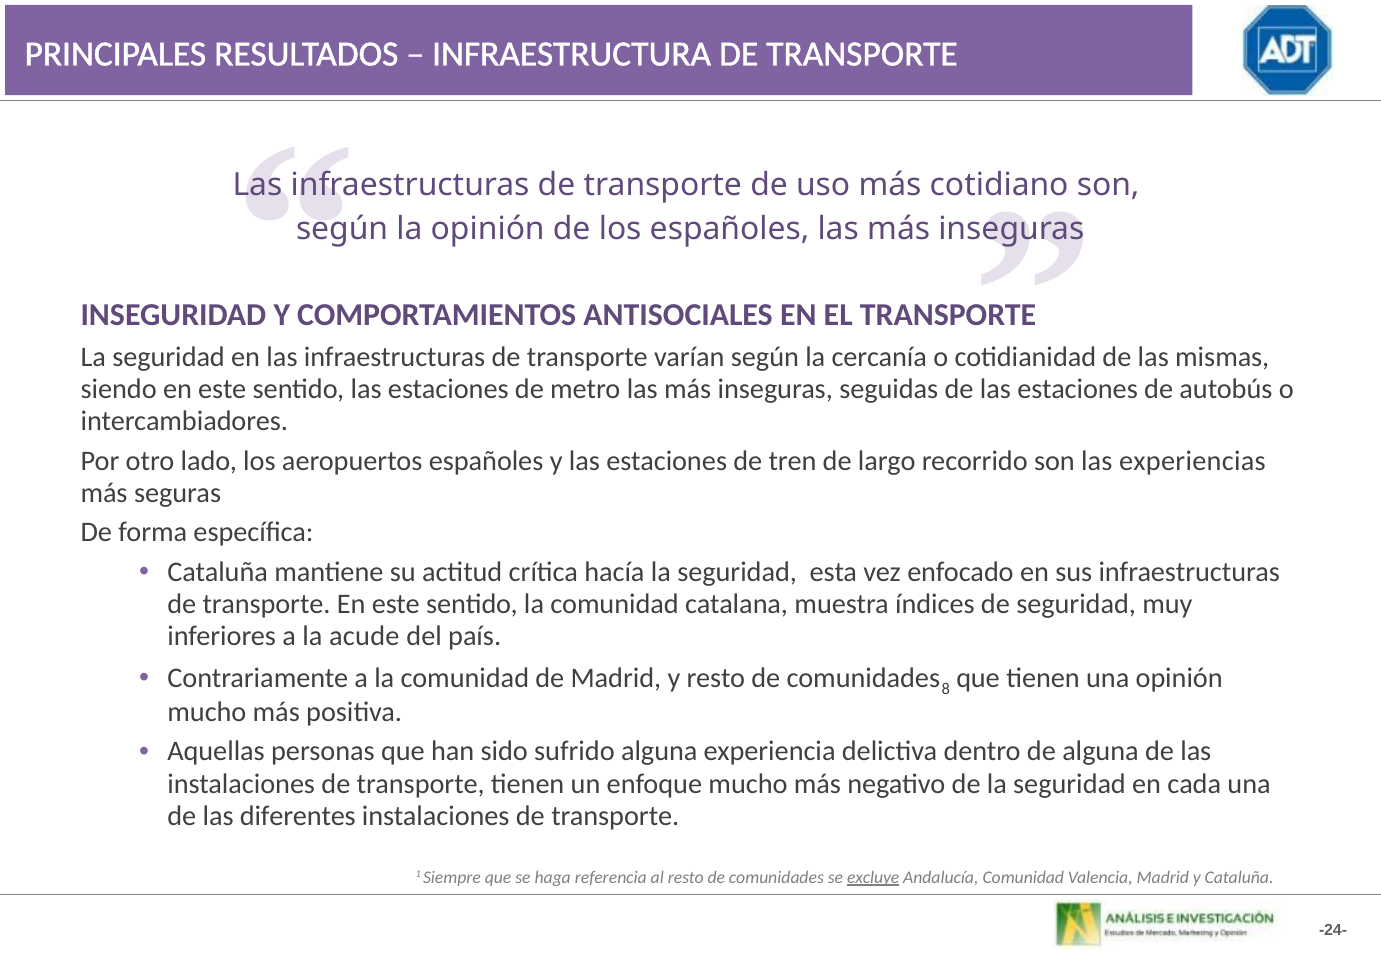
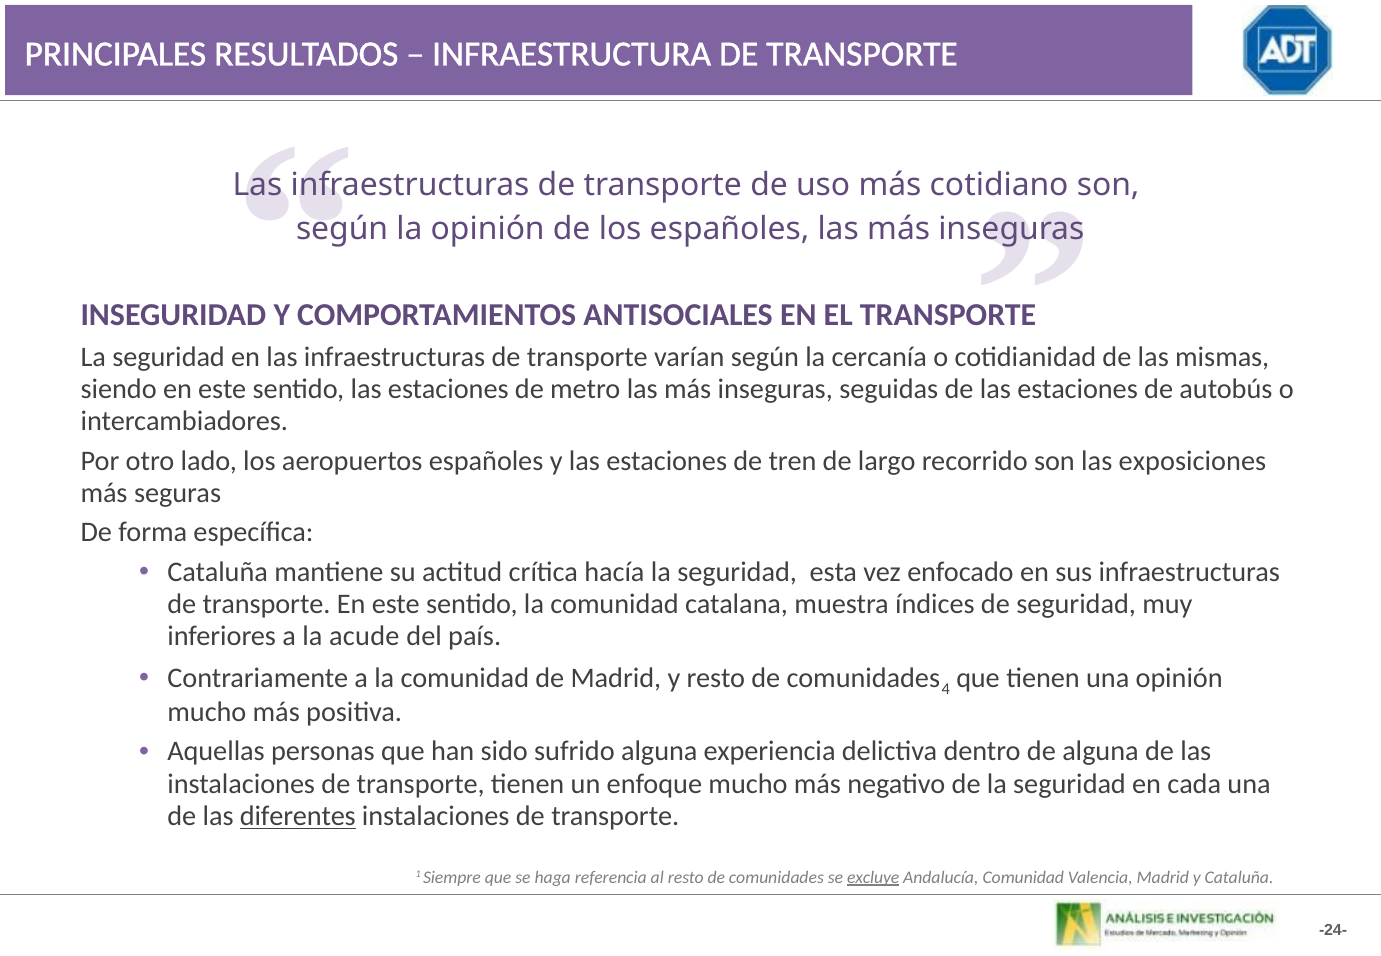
experiencias: experiencias -> exposiciones
8: 8 -> 4
diferentes underline: none -> present
